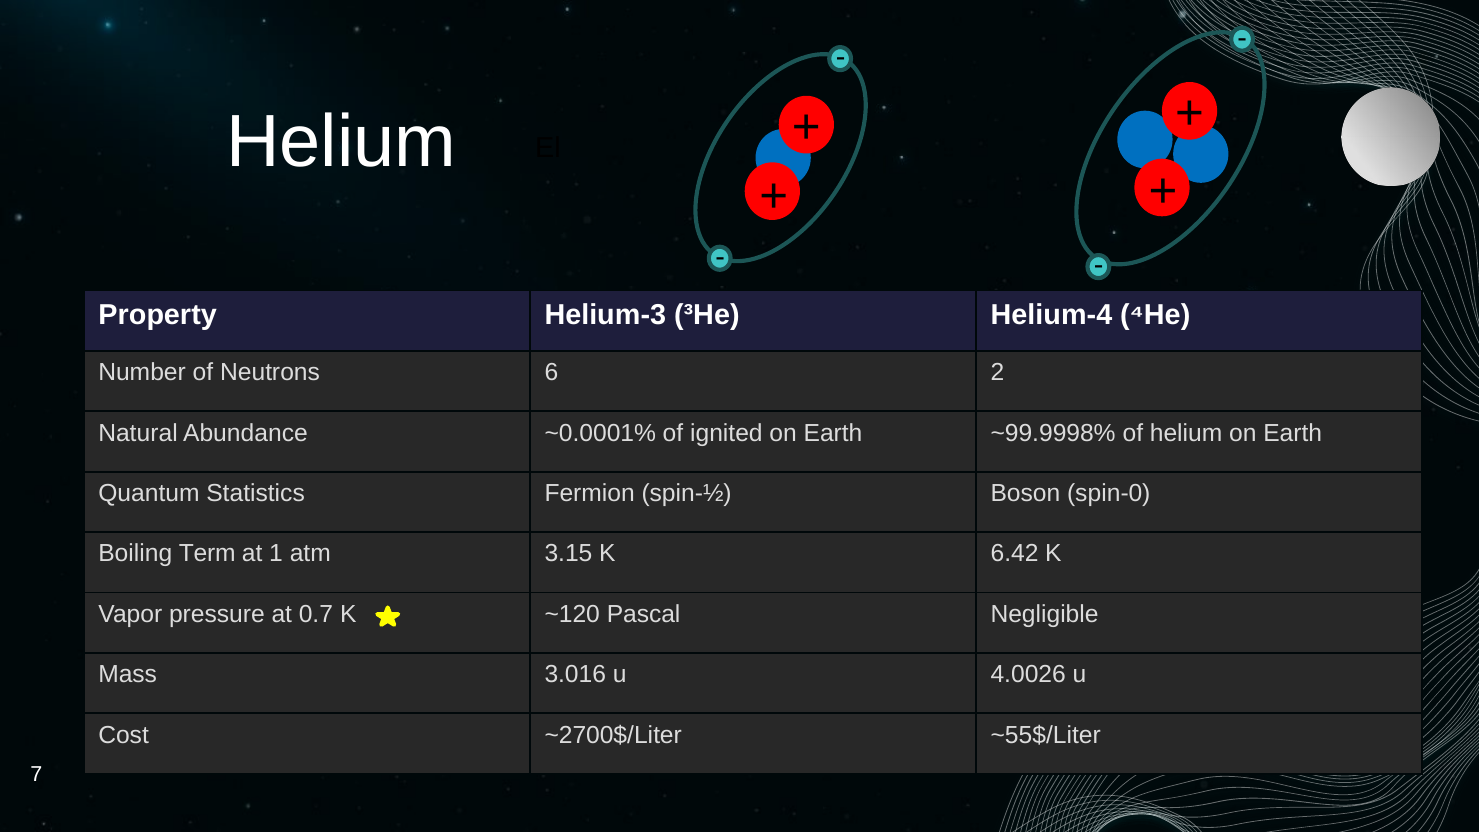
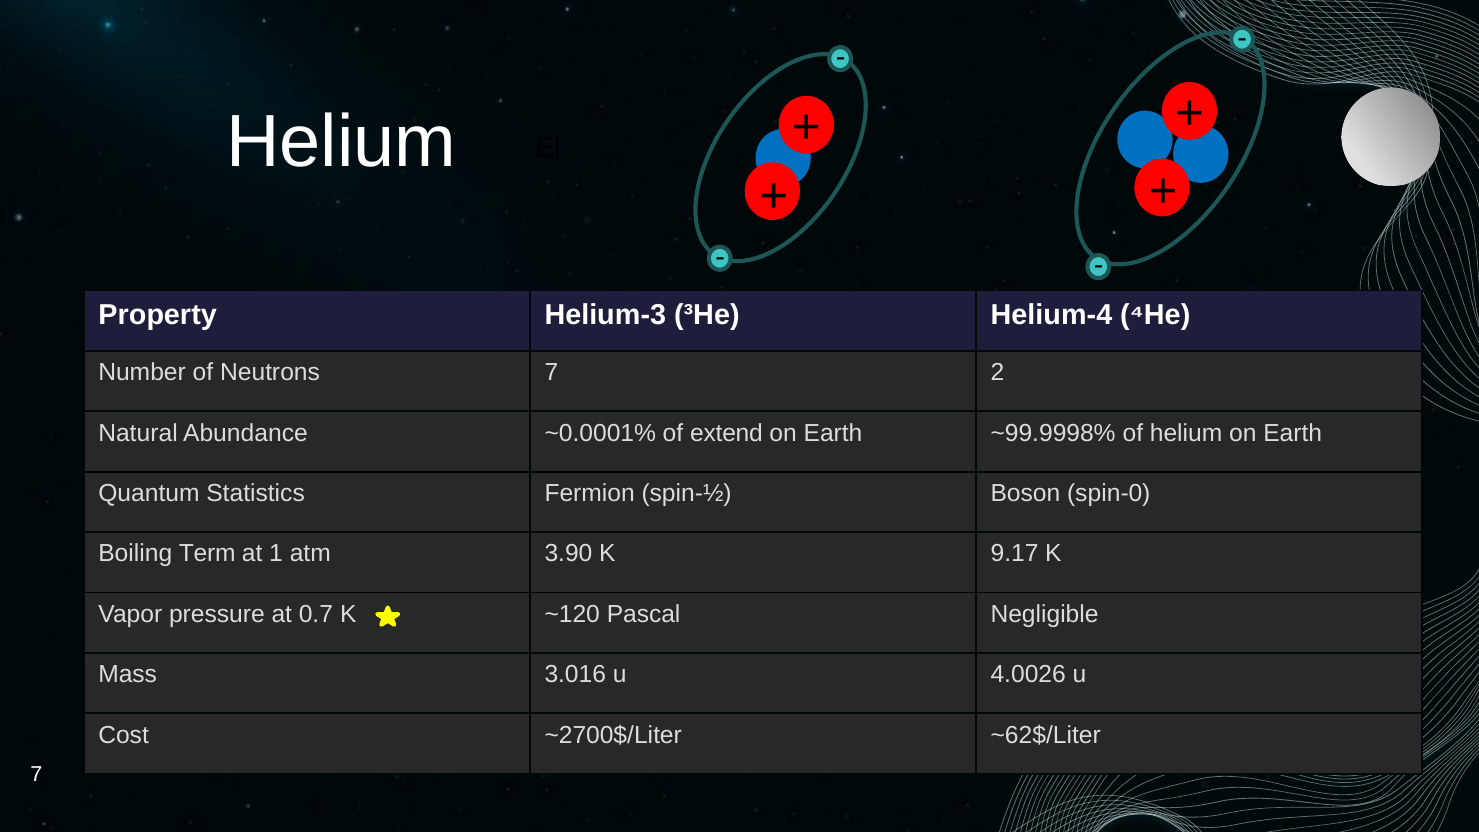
Neutrons 6: 6 -> 7
ignited: ignited -> extend
3.15: 3.15 -> 3.90
6.42: 6.42 -> 9.17
~55$/Liter: ~55$/Liter -> ~62$/Liter
